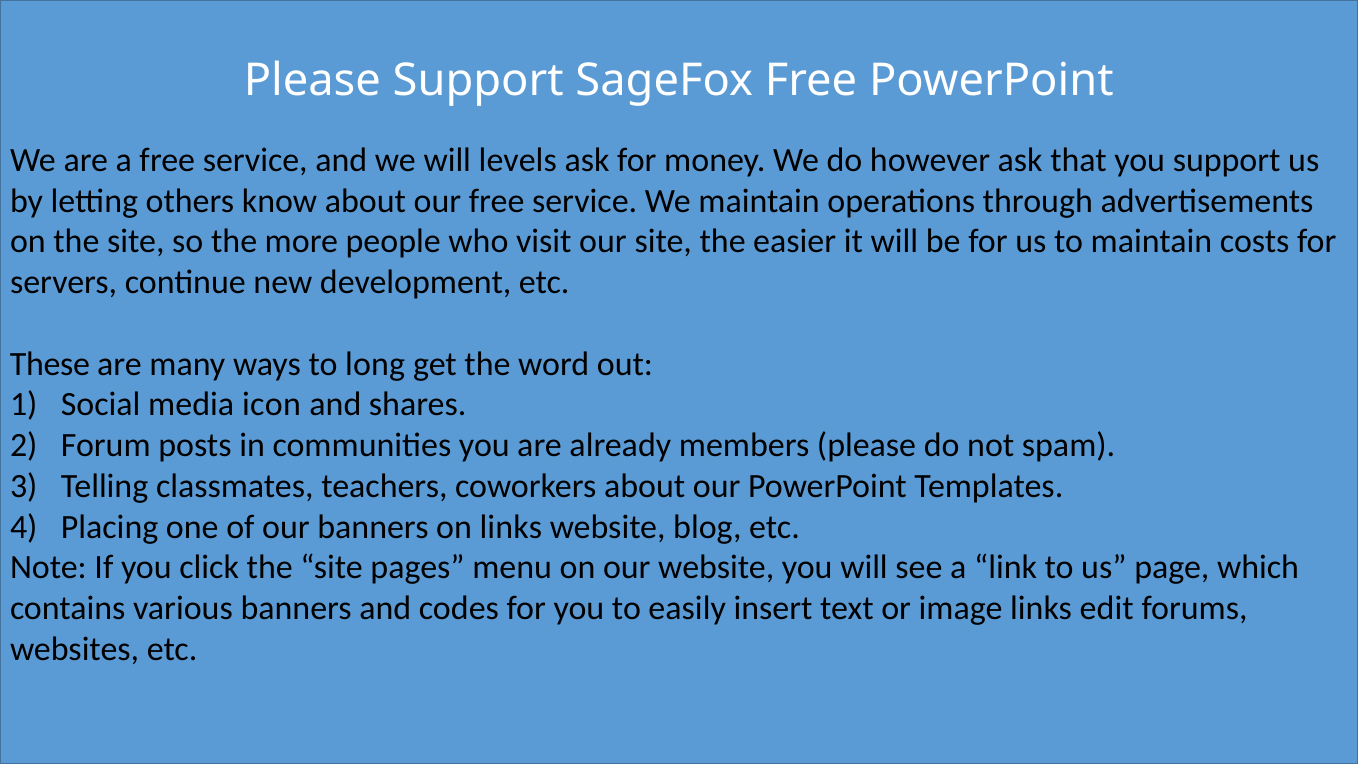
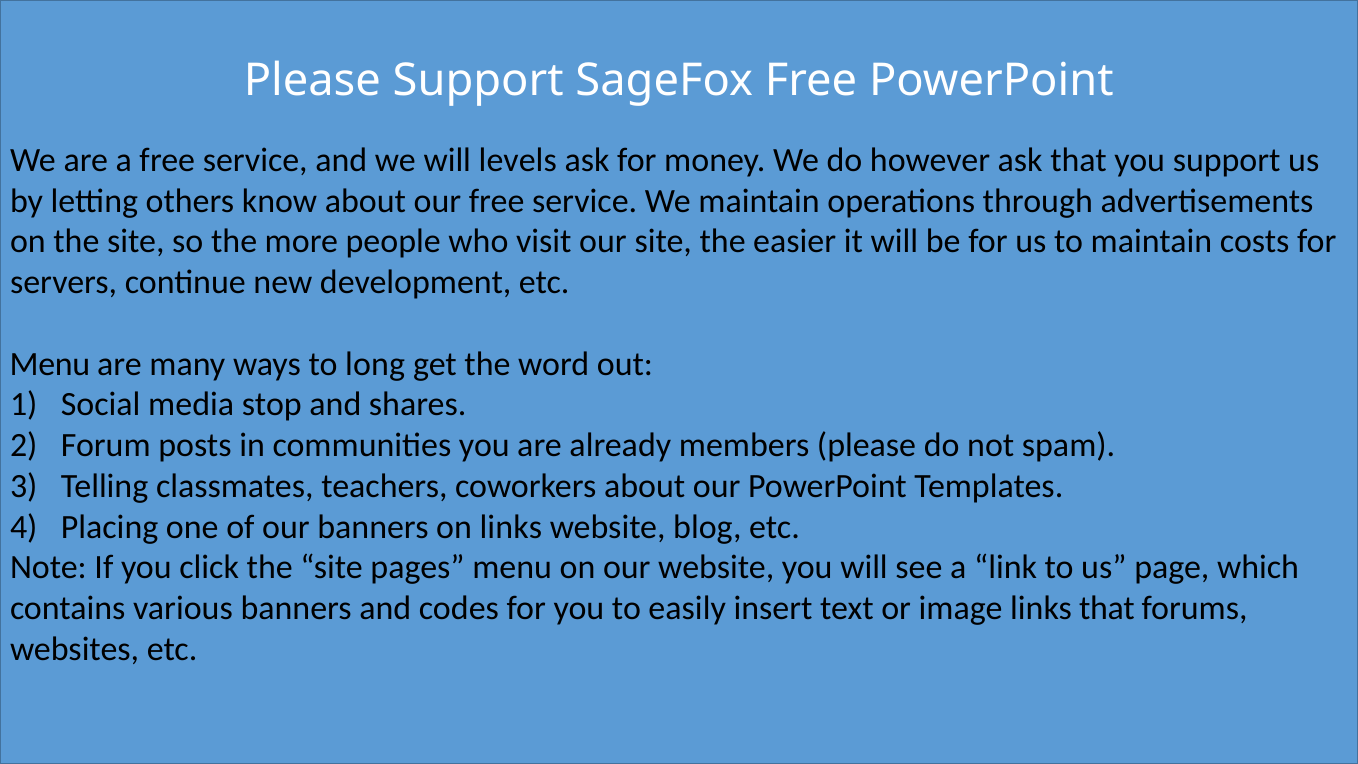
These at (50, 364): These -> Menu
icon: icon -> stop
links edit: edit -> that
